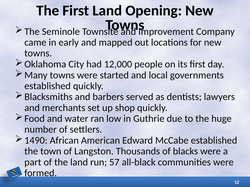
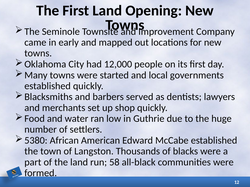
1490: 1490 -> 5380
57: 57 -> 58
